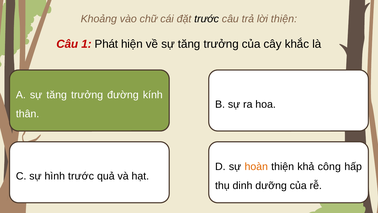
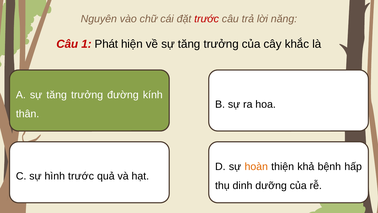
Khoảng: Khoảng -> Nguyên
trước at (207, 19) colour: black -> red
lời thiện: thiện -> năng
công: công -> bệnh
